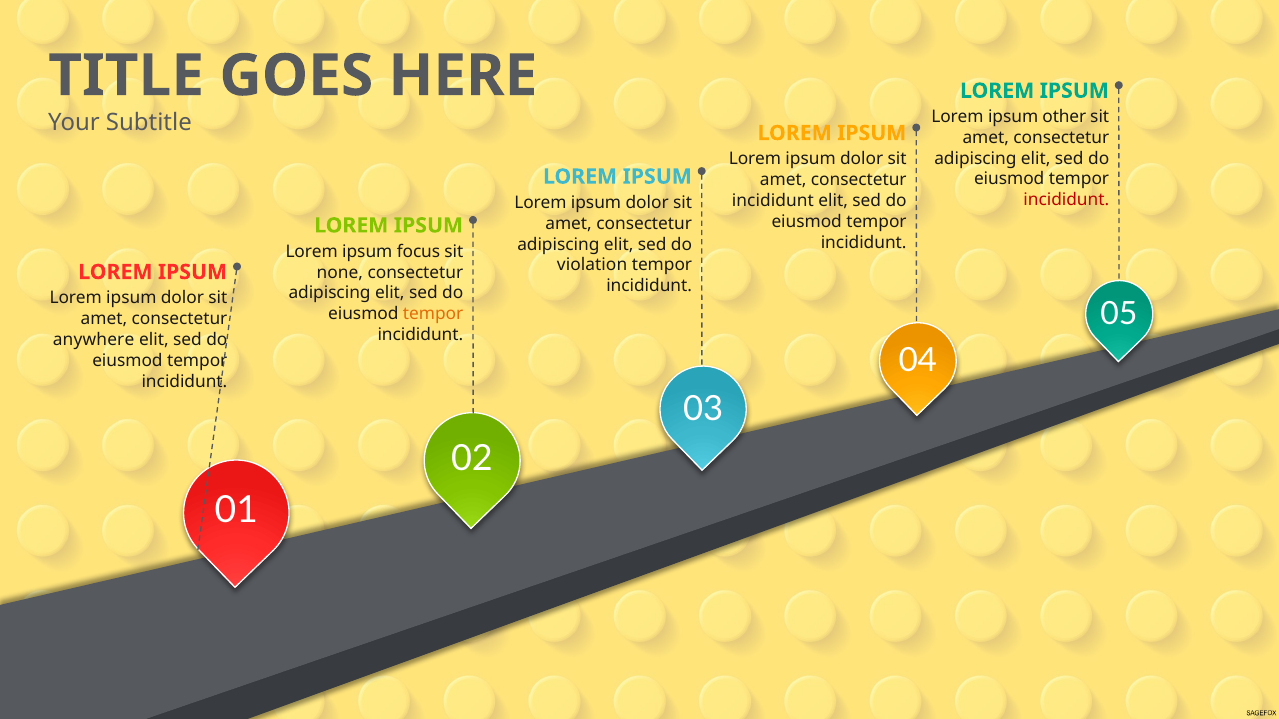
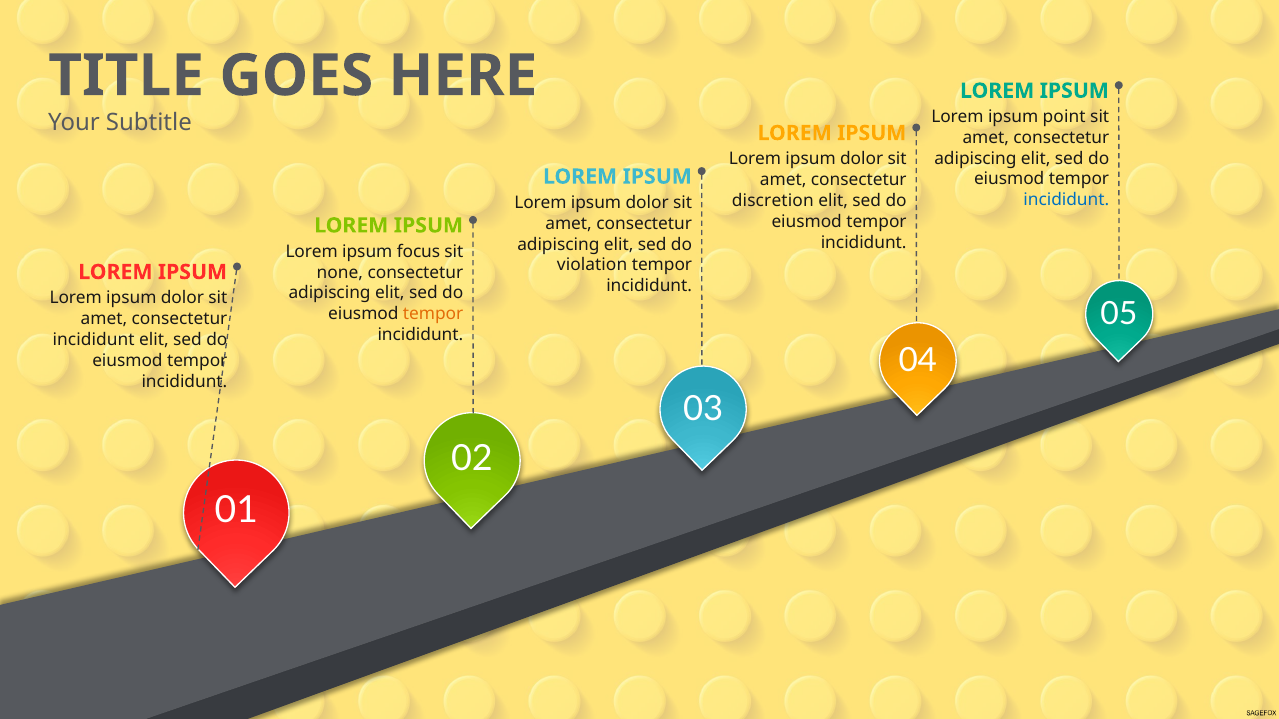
other: other -> point
incididunt at (1066, 200) colour: red -> blue
incididunt at (773, 201): incididunt -> discretion
anywhere at (94, 340): anywhere -> incididunt
